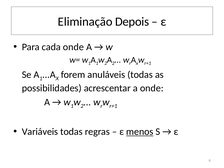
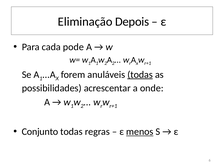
cada onde: onde -> pode
todas at (140, 75) underline: none -> present
Variáveis: Variáveis -> Conjunto
